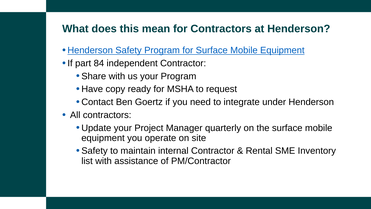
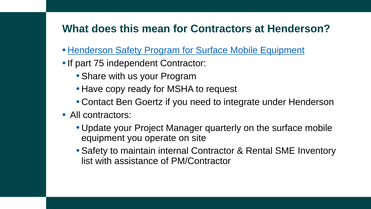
84: 84 -> 75
